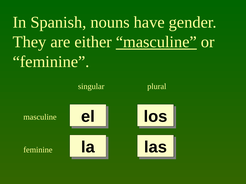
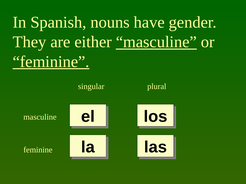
feminine at (51, 62) underline: none -> present
